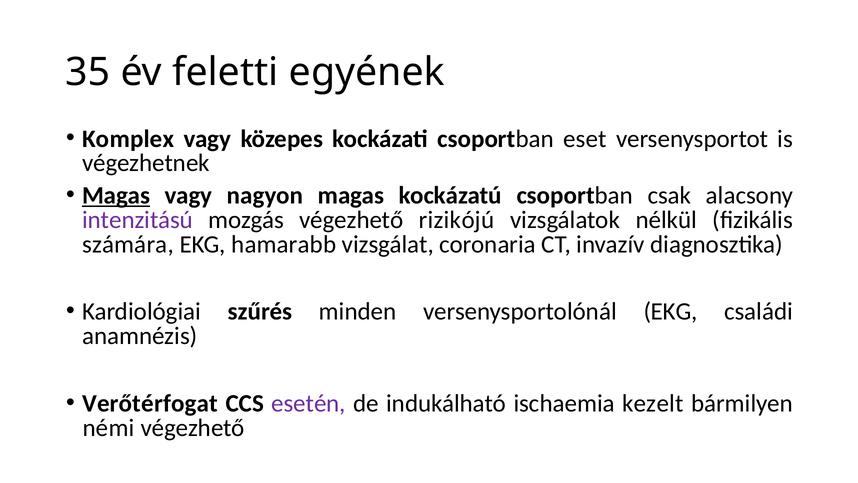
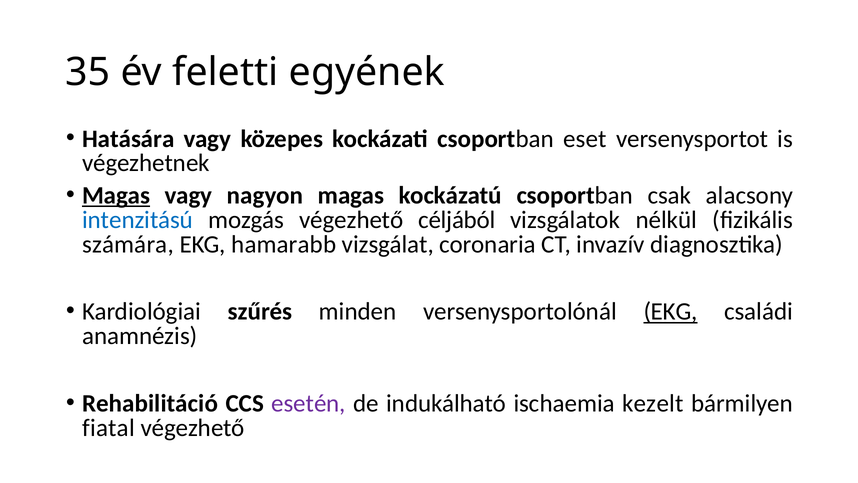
Komplex: Komplex -> Hatására
intenzitású colour: purple -> blue
rizikójú: rizikójú -> céljából
EKG at (671, 311) underline: none -> present
Verőtérfogat: Verőtérfogat -> Rehabilitáció
némi: némi -> fiatal
